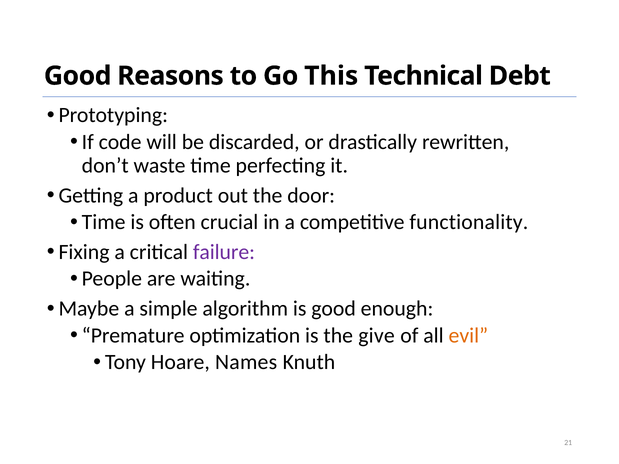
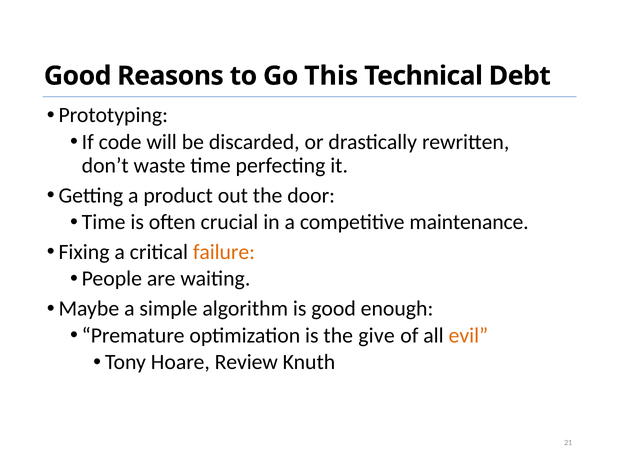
functionality: functionality -> maintenance
failure colour: purple -> orange
Names: Names -> Review
